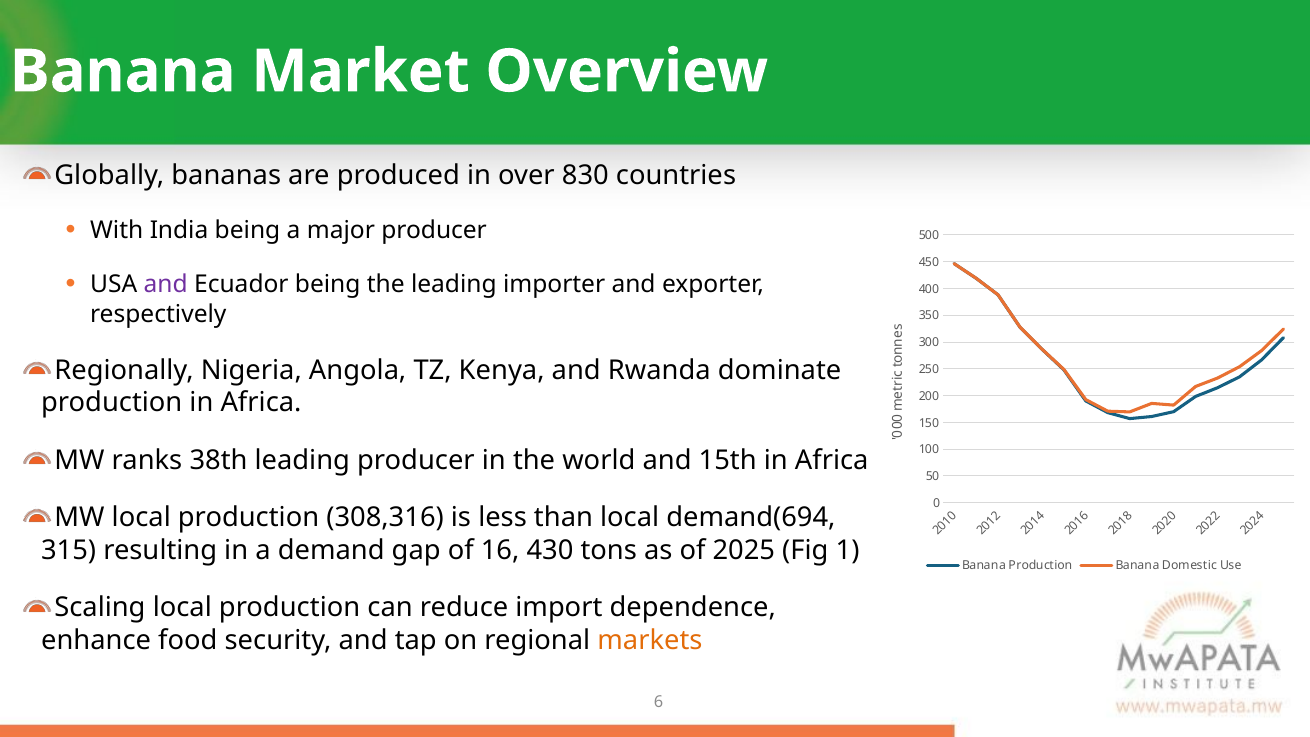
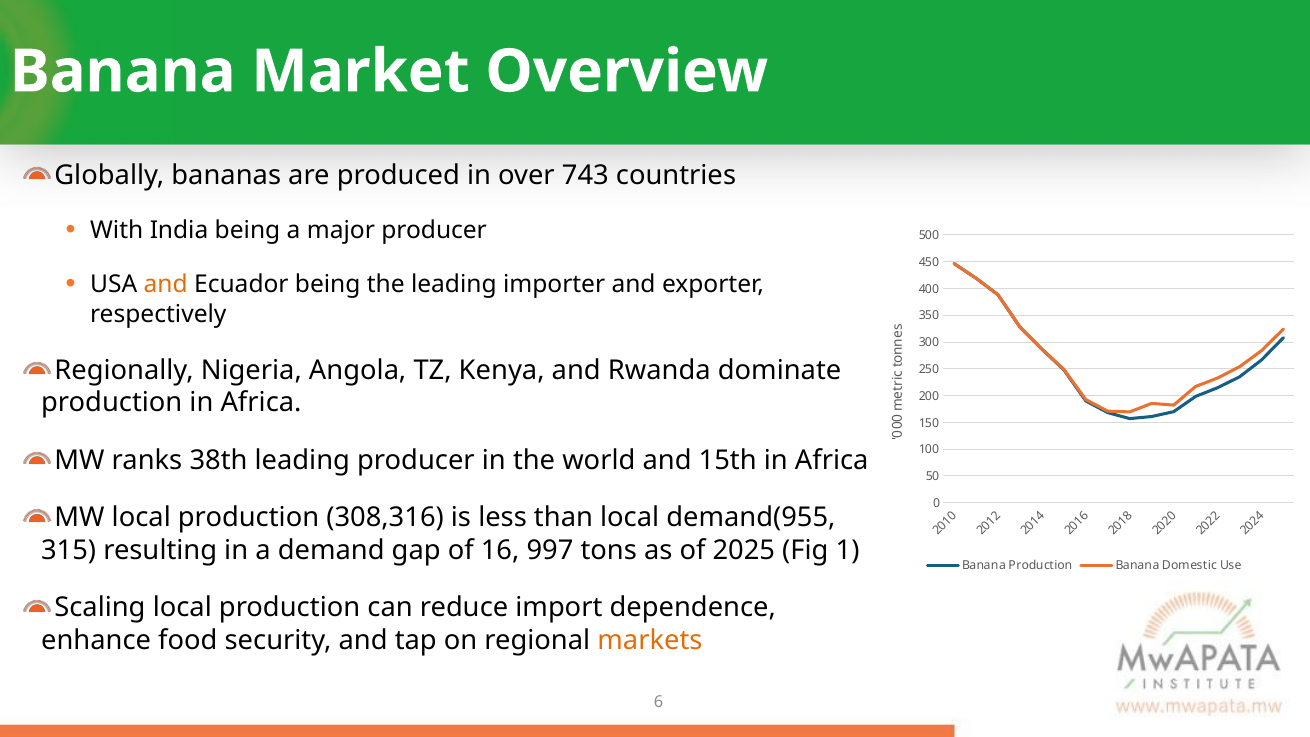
830: 830 -> 743
and at (166, 285) colour: purple -> orange
demand(694: demand(694 -> demand(955
430: 430 -> 997
